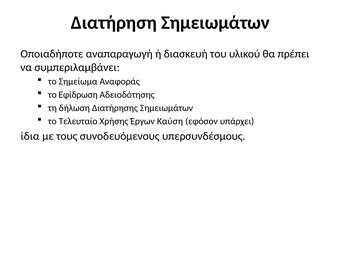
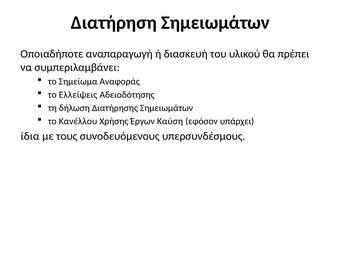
Εφίδρωση: Εφίδρωση -> Ελλείψεις
Τελευταίο: Τελευταίο -> Κανέλλου
